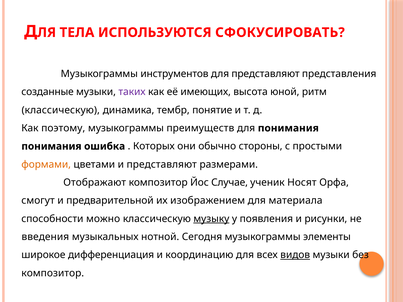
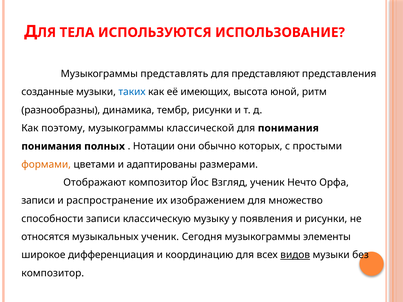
СФОКУСИРОВАТЬ: СФОКУСИРОВАТЬ -> ИСПОЛЬЗОВАНИЕ
инструментов: инструментов -> представлять
таких colour: purple -> blue
классическую at (61, 110): классическую -> разнообразны
тембр понятие: понятие -> рисунки
преимуществ: преимуществ -> классической
ошибка: ошибка -> полных
Которых: Которых -> Нотации
стороны: стороны -> которых
и представляют: представляют -> адаптированы
Случае: Случае -> Взгляд
Носят: Носят -> Нечто
смогут at (38, 201): смогут -> записи
предварительной: предварительной -> распространение
материала: материала -> множество
способности можно: можно -> записи
музыку underline: present -> none
введения: введения -> относятся
музыкальных нотной: нотной -> ученик
